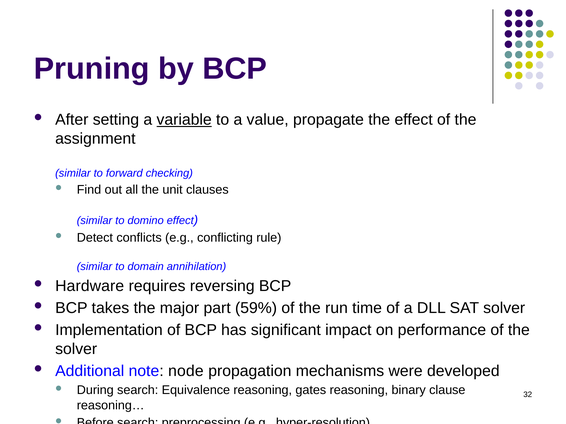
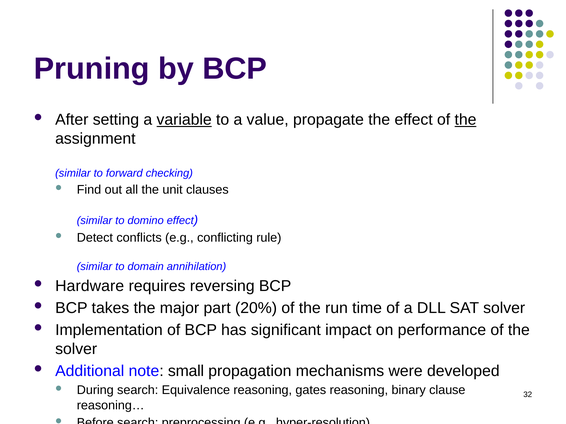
the at (466, 120) underline: none -> present
59%: 59% -> 20%
node: node -> small
